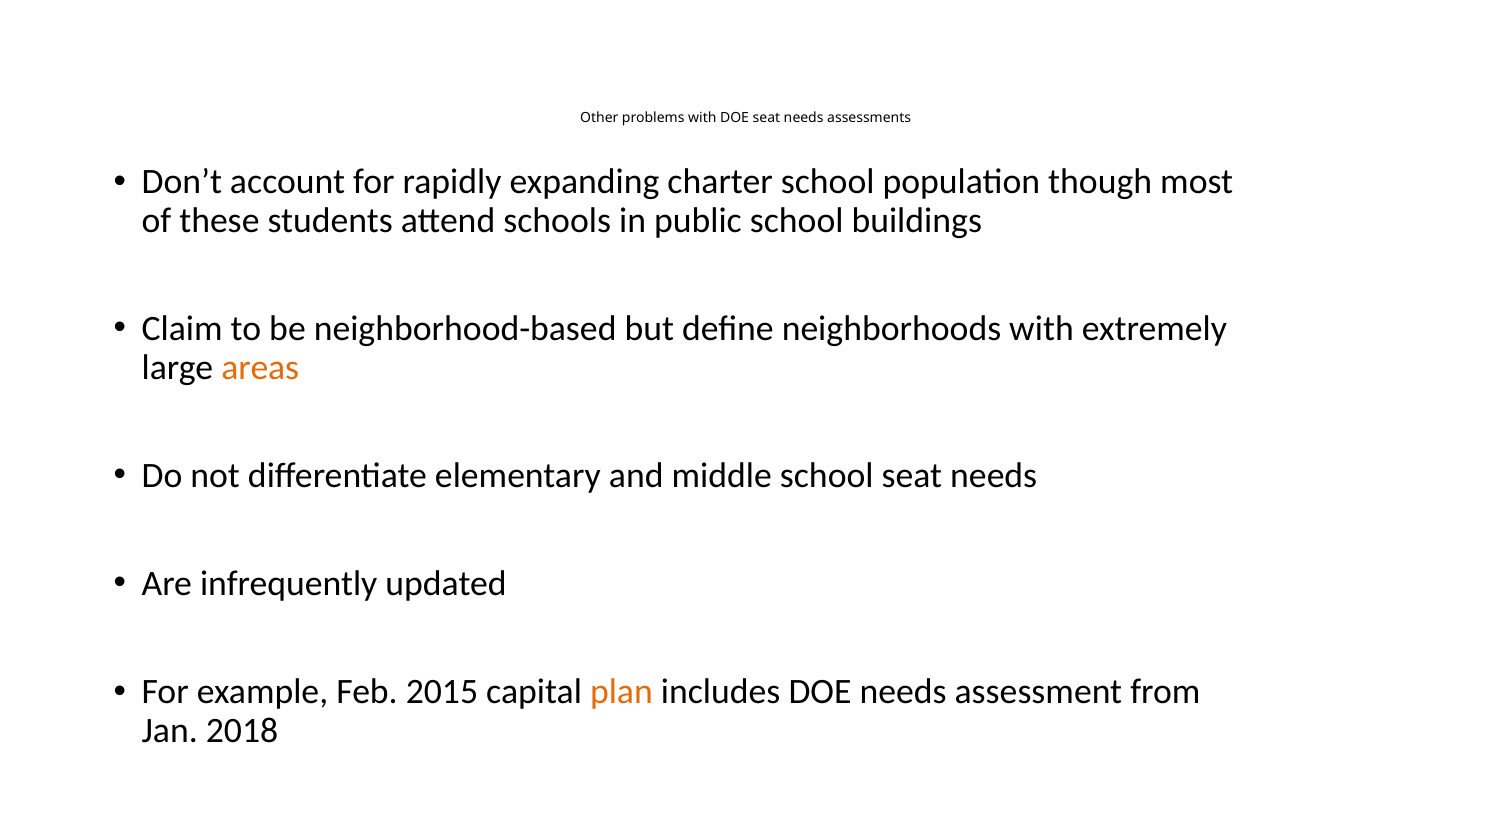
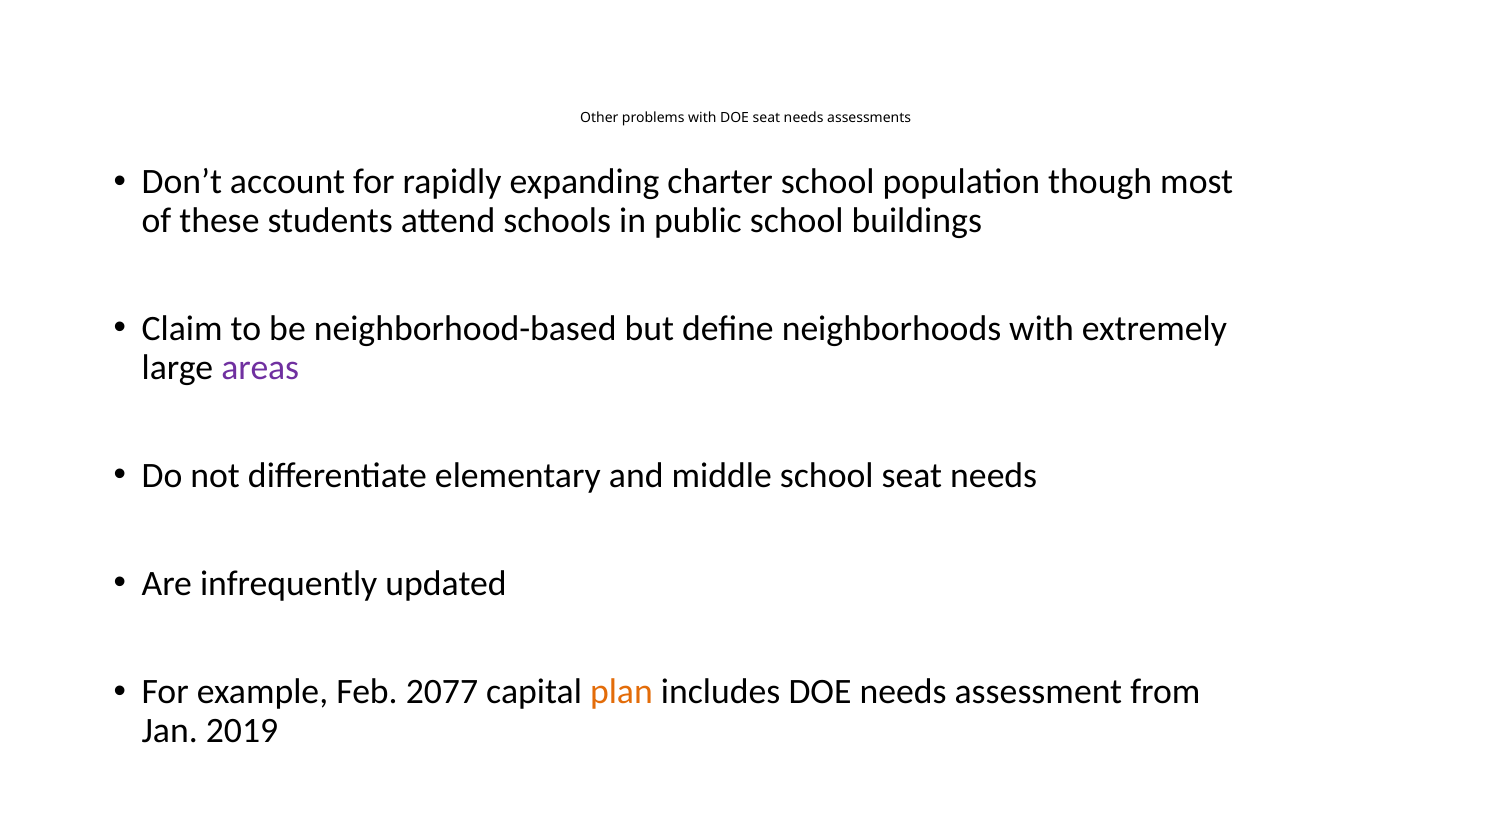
areas colour: orange -> purple
2015: 2015 -> 2077
2018: 2018 -> 2019
